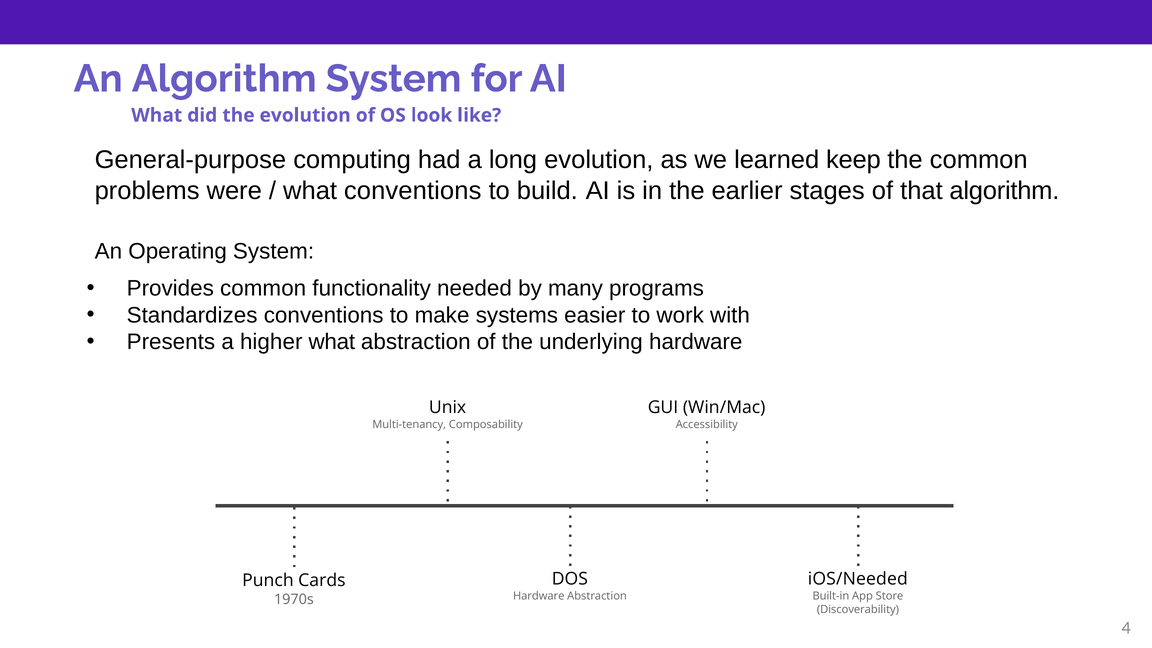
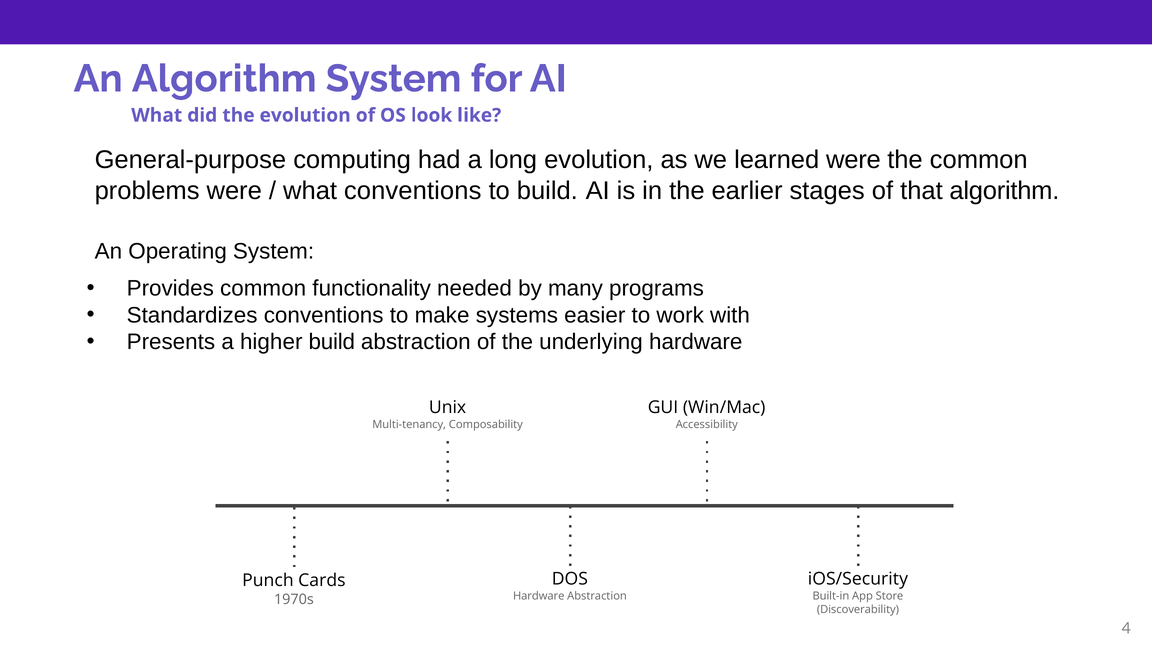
learned keep: keep -> were
higher what: what -> build
iOS/Needed: iOS/Needed -> iOS/Security
